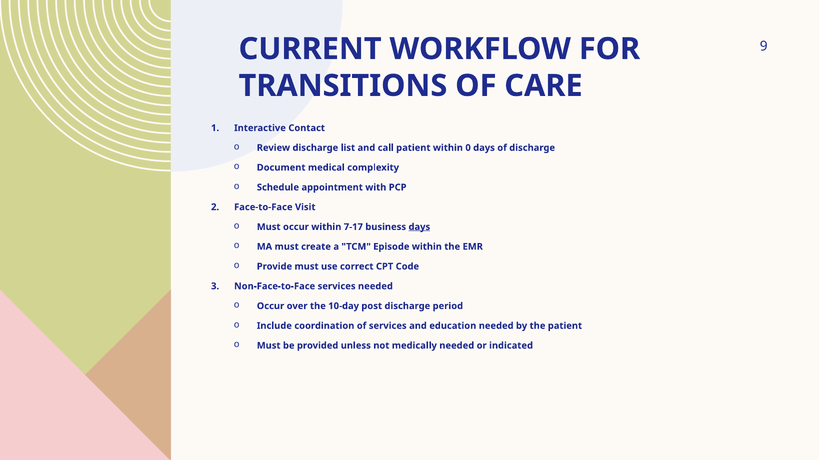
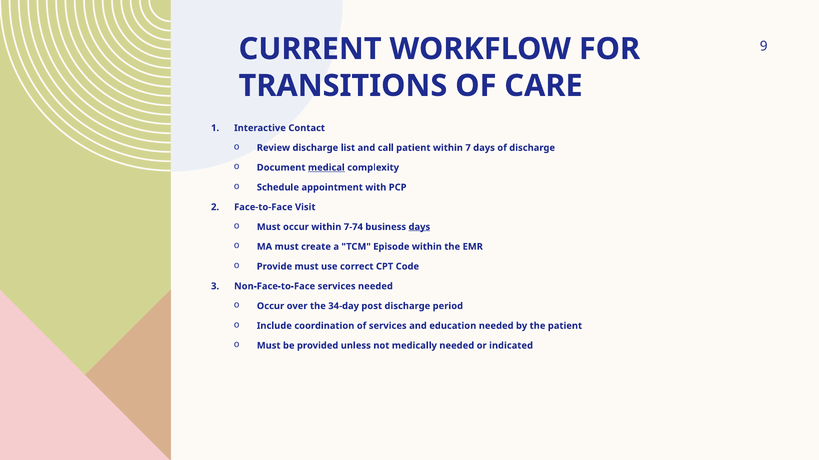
0: 0 -> 7
medical underline: none -> present
7-17: 7-17 -> 7-74
10-day: 10-day -> 34-day
